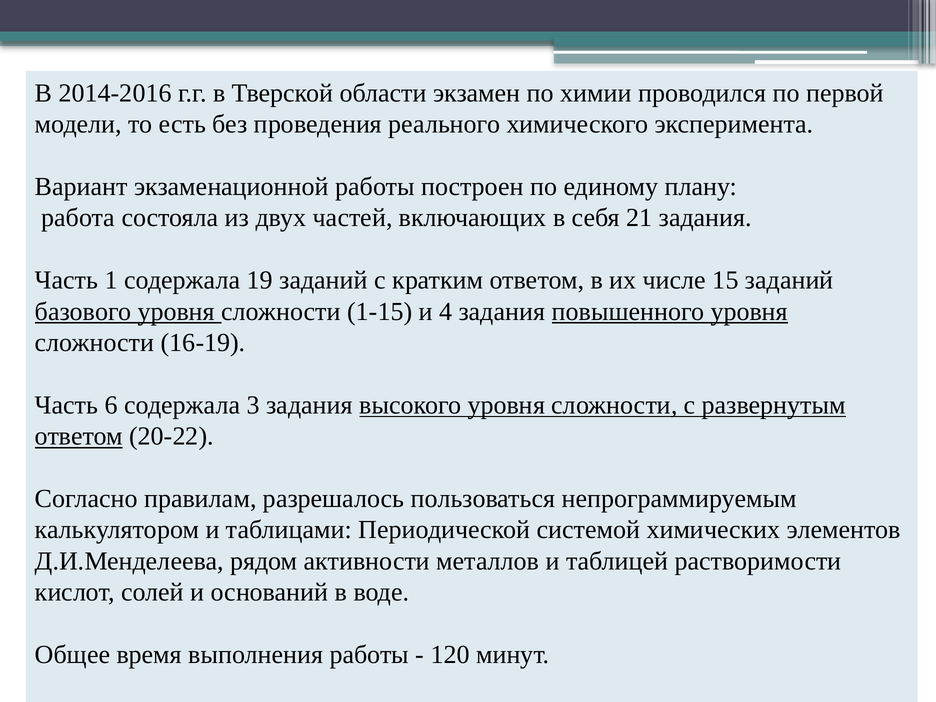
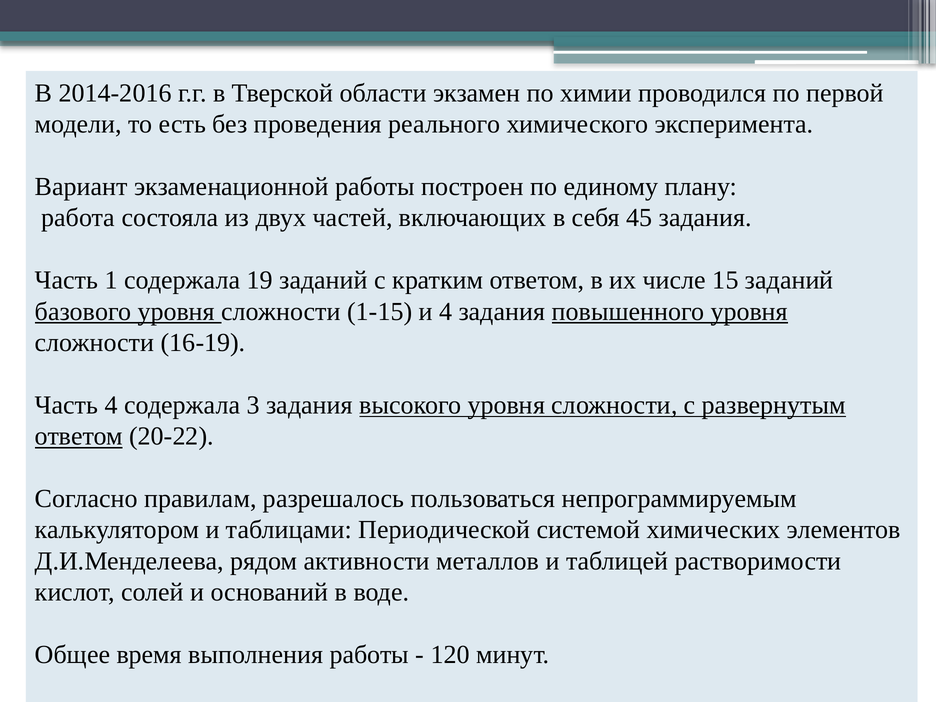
21: 21 -> 45
Часть 6: 6 -> 4
